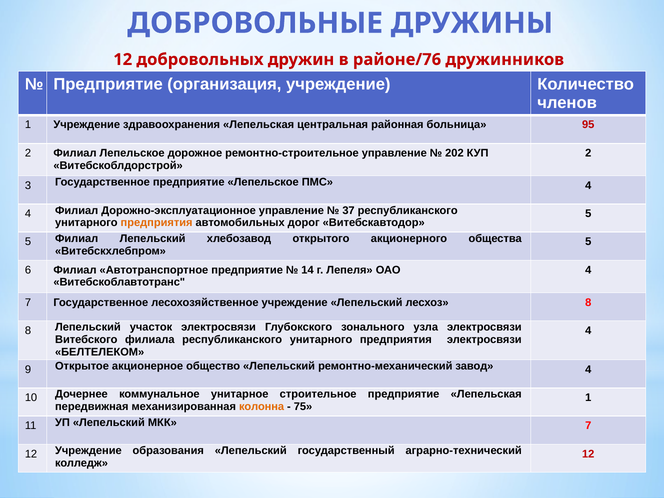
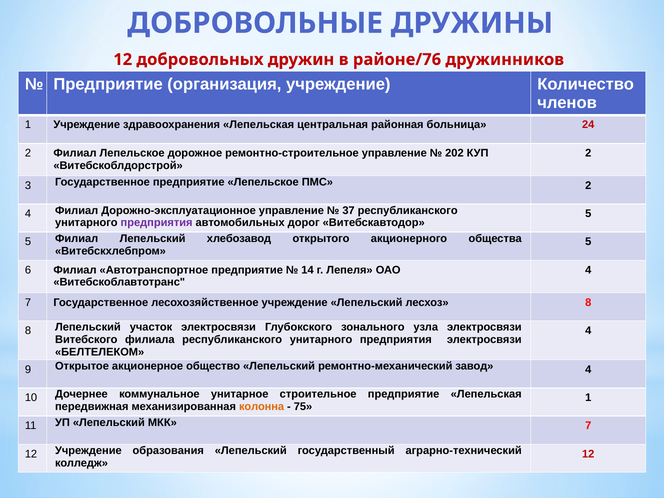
95: 95 -> 24
ПМС 4: 4 -> 2
предприятия at (157, 223) colour: orange -> purple
